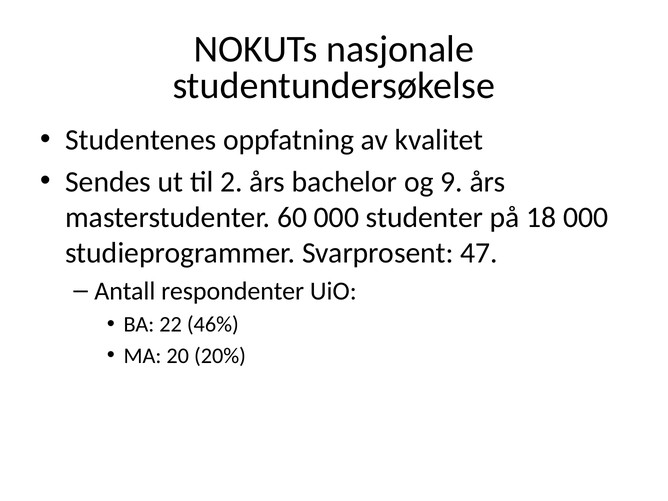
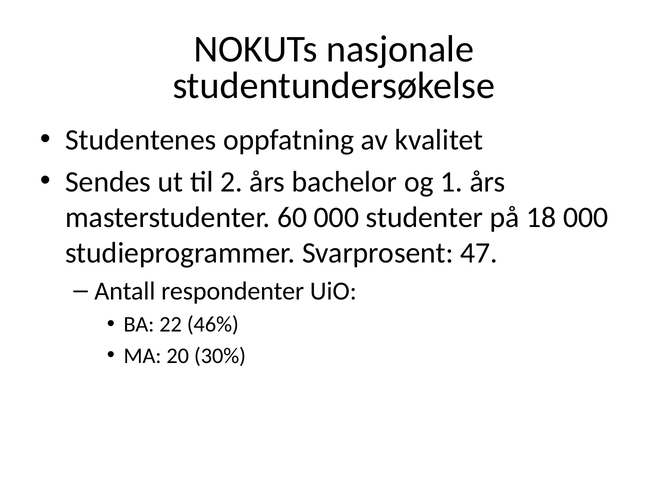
9: 9 -> 1
20%: 20% -> 30%
